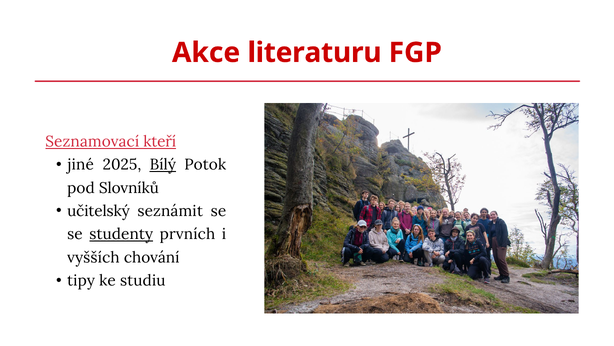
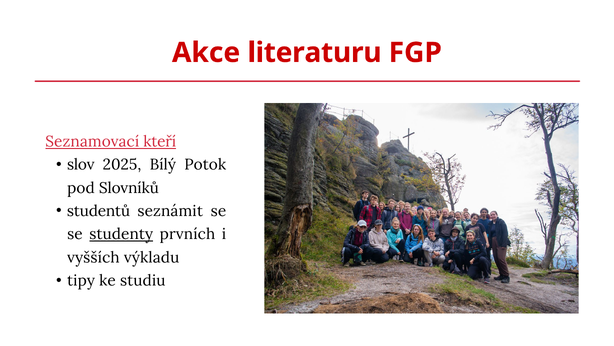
jiné: jiné -> slov
Bílý underline: present -> none
učitelský: učitelský -> studentů
chování: chování -> výkladu
